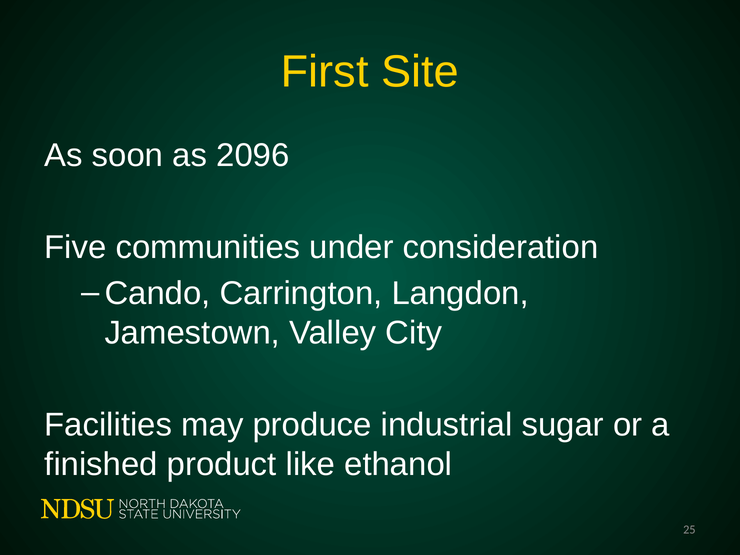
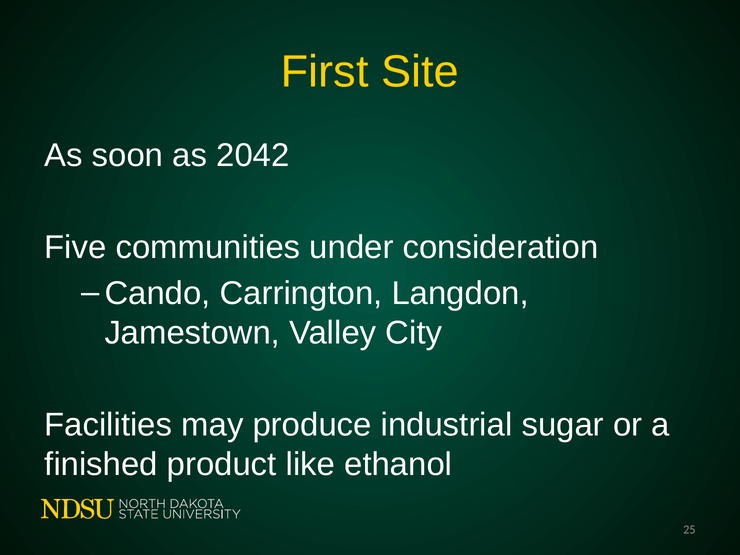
2096: 2096 -> 2042
